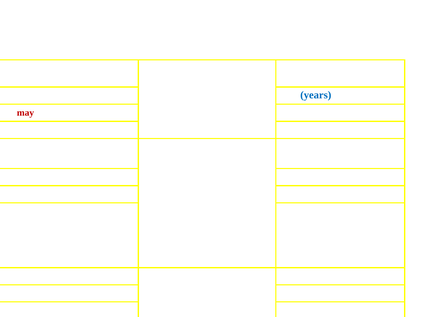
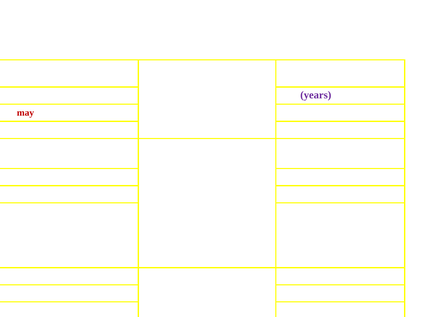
years at (316, 95) colour: blue -> purple
